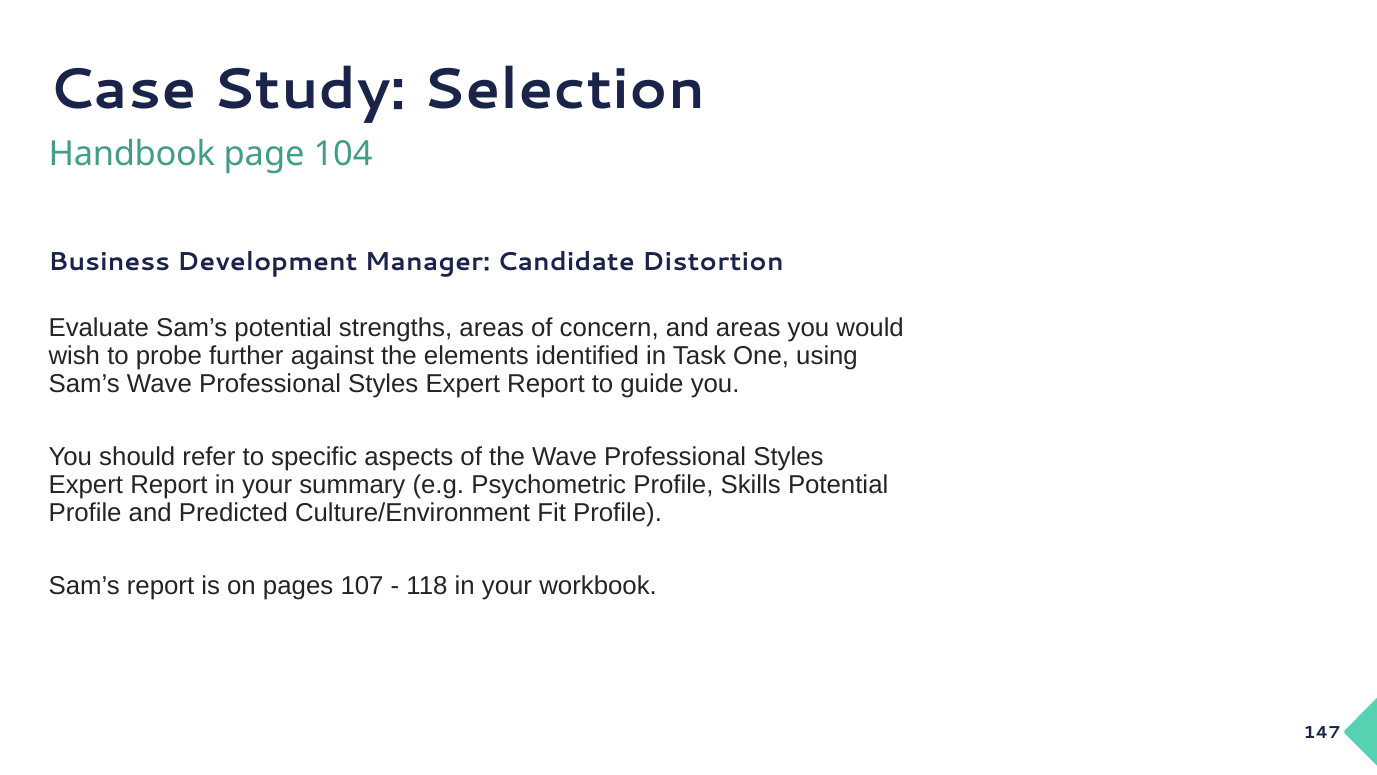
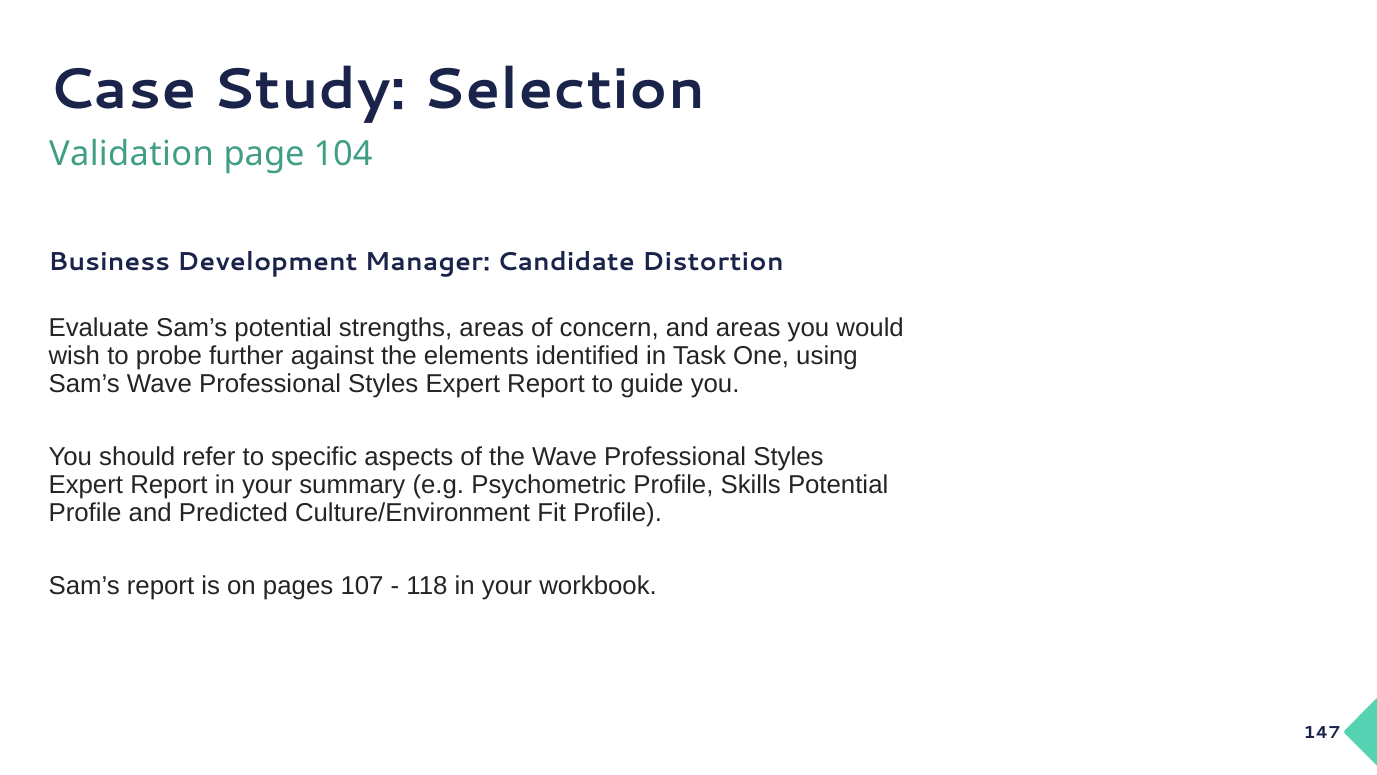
Handbook: Handbook -> Validation
